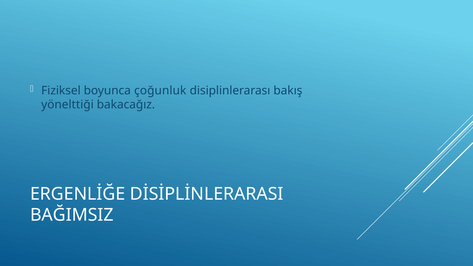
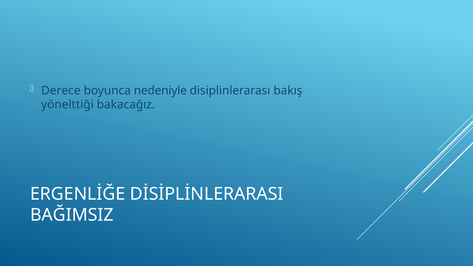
Fiziksel: Fiziksel -> Derece
çoğunluk: çoğunluk -> nedeniyle
